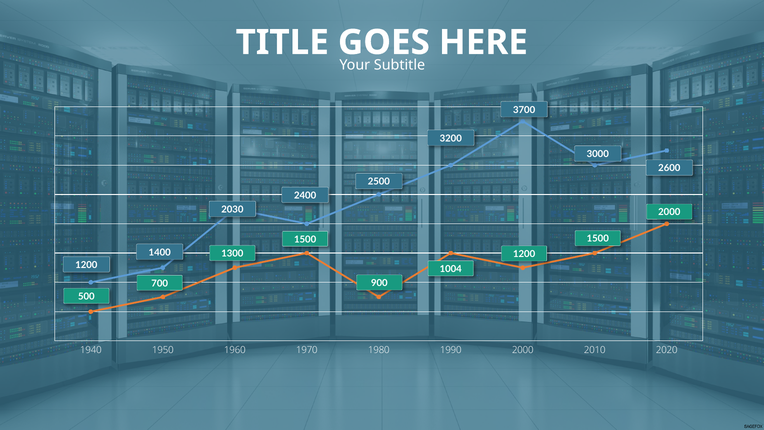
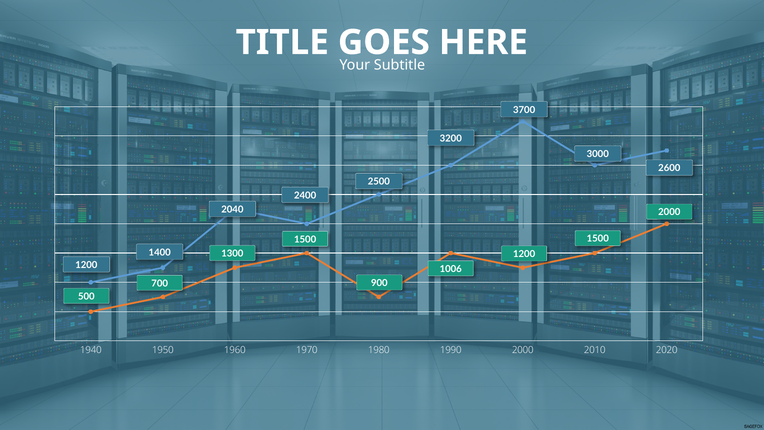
2030: 2030 -> 2040
1004: 1004 -> 1006
